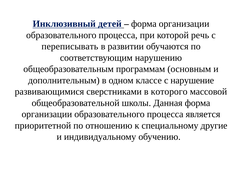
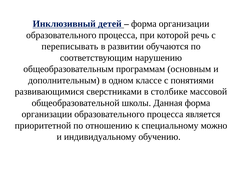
нарушение: нарушение -> понятиями
которого: которого -> столбике
другие: другие -> можно
